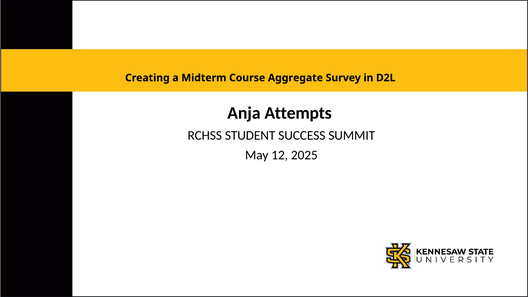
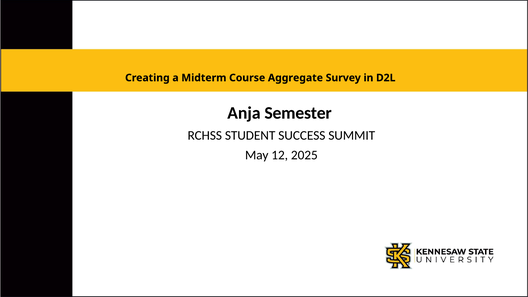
Attempts: Attempts -> Semester
